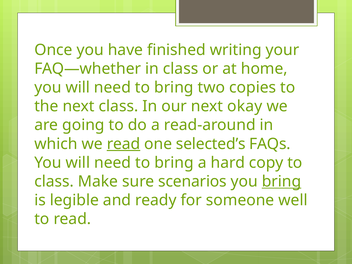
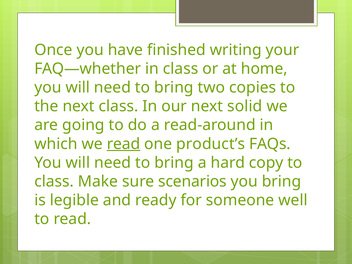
okay: okay -> solid
selected’s: selected’s -> product’s
bring at (281, 181) underline: present -> none
